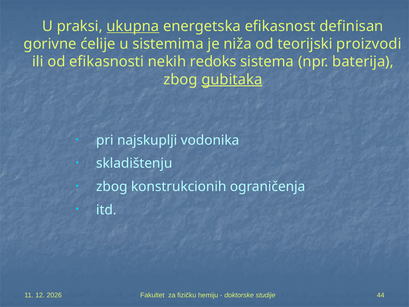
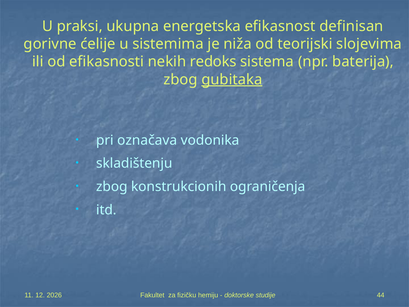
ukupna underline: present -> none
proizvodi: proizvodi -> slojevima
najskuplji: najskuplji -> označava
